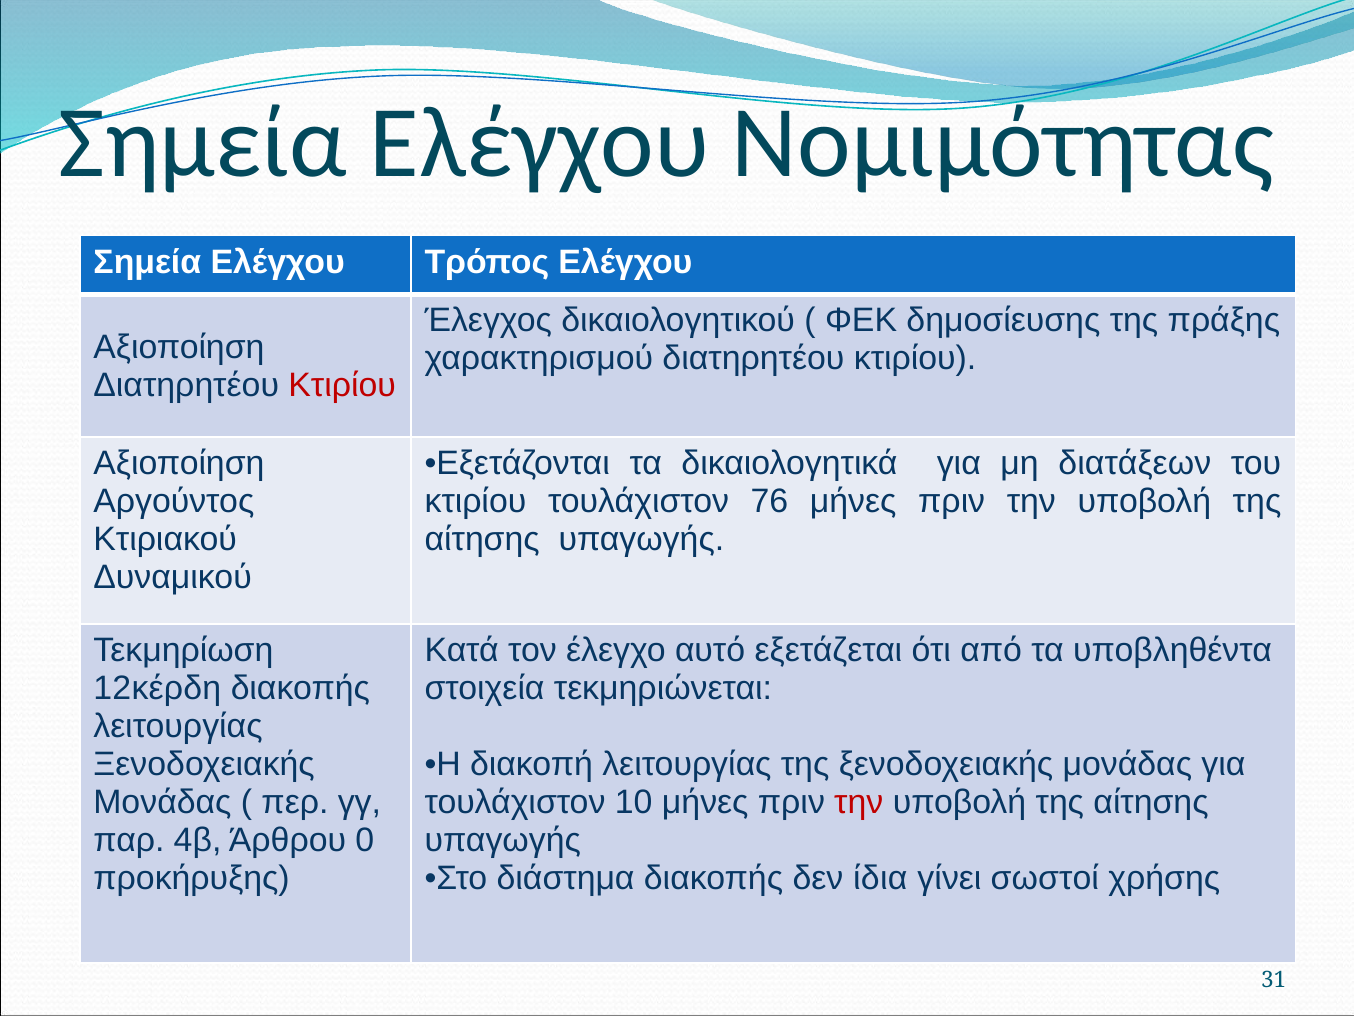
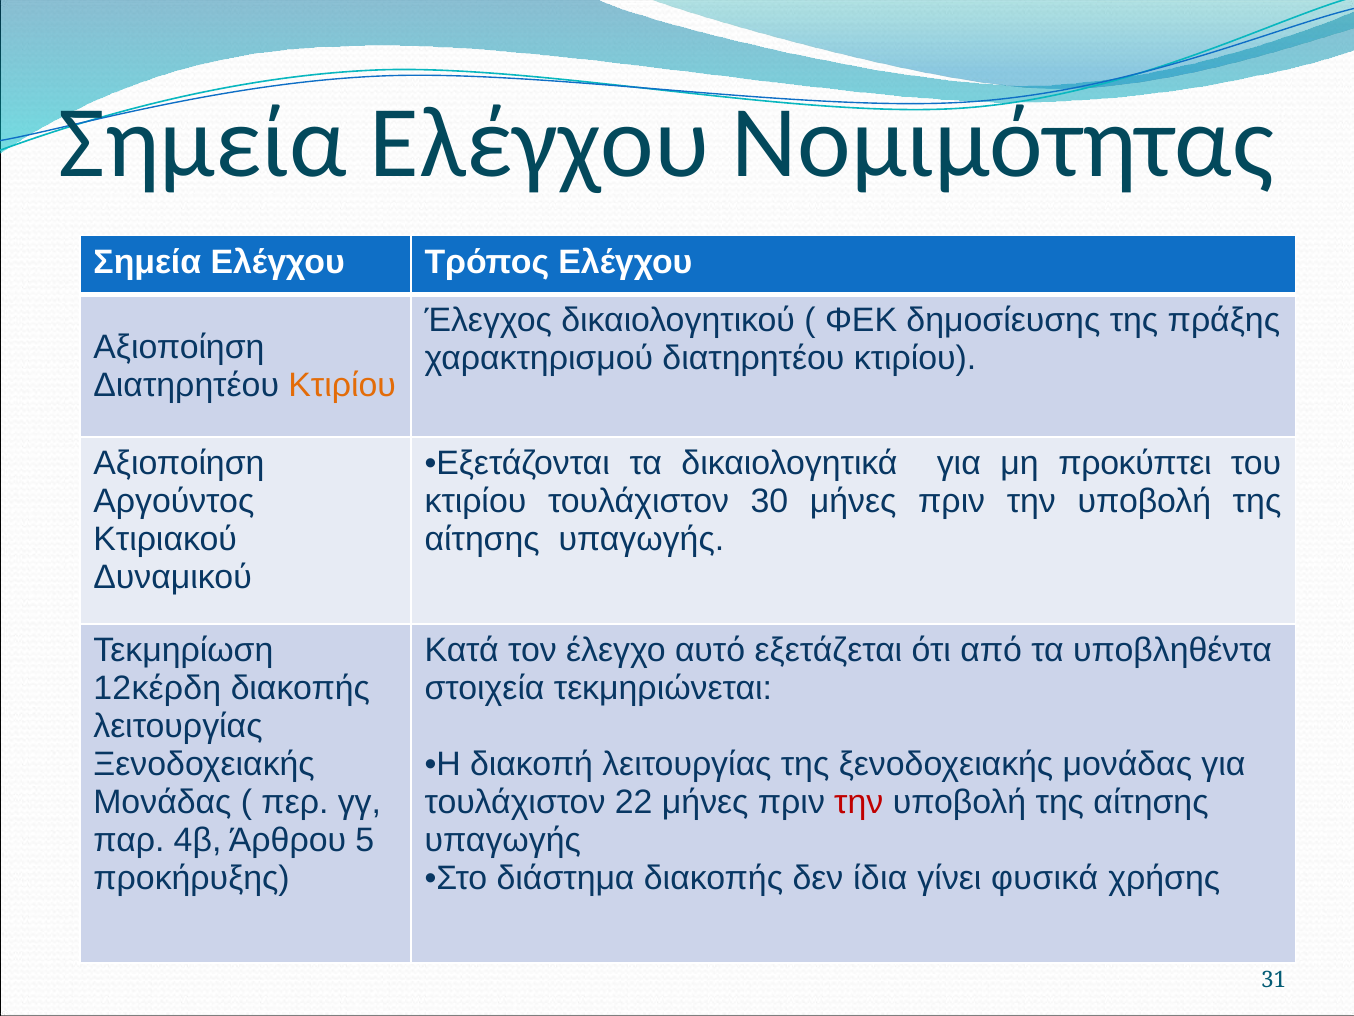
Κτιρίου at (342, 385) colour: red -> orange
διατάξεων: διατάξεων -> προκύπτει
76: 76 -> 30
10: 10 -> 22
0: 0 -> 5
σωστοί: σωστοί -> φυσικά
